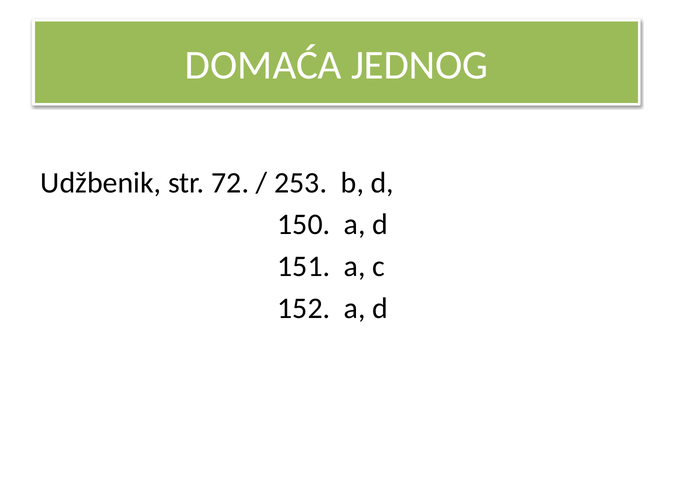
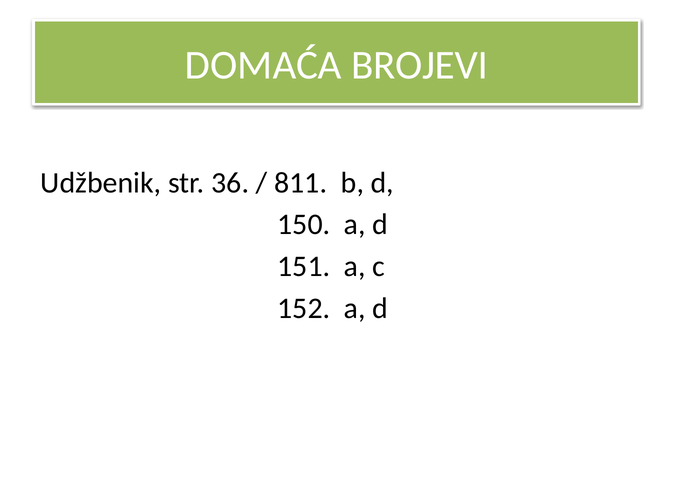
JEDNOG: JEDNOG -> BROJEVI
72: 72 -> 36
253: 253 -> 811
